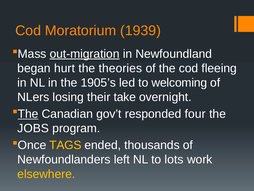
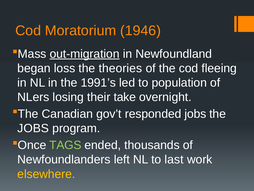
1939: 1939 -> 1946
hurt: hurt -> loss
1905’s: 1905’s -> 1991’s
welcoming: welcoming -> population
The at (28, 114) underline: present -> none
responded four: four -> jobs
TAGS colour: yellow -> light green
lots: lots -> last
